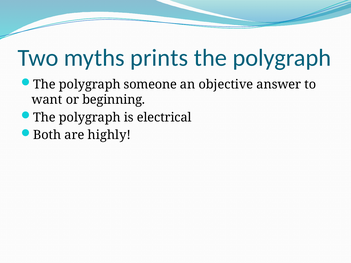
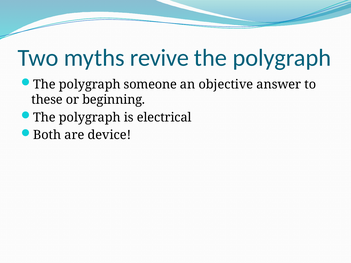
prints: prints -> revive
want: want -> these
highly: highly -> device
